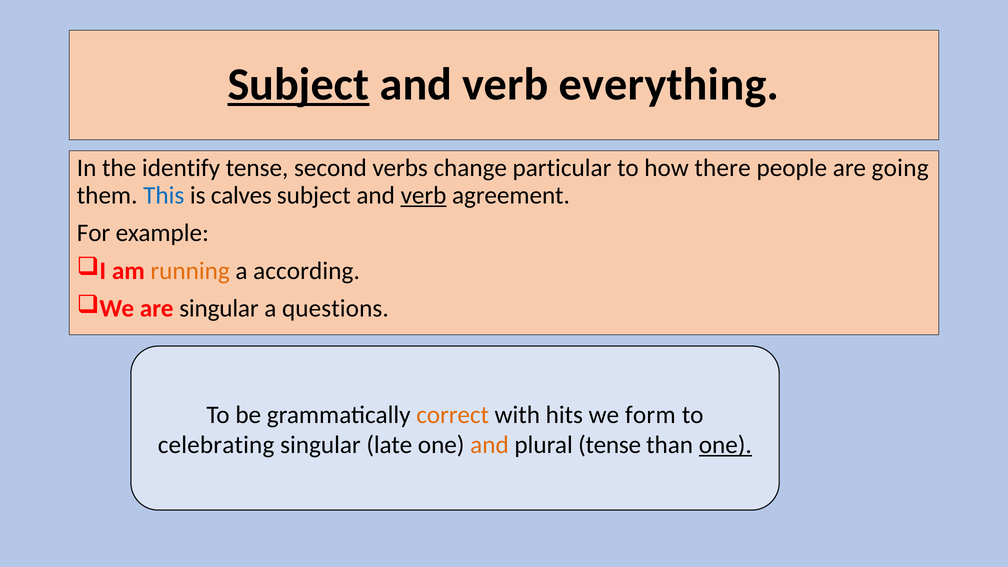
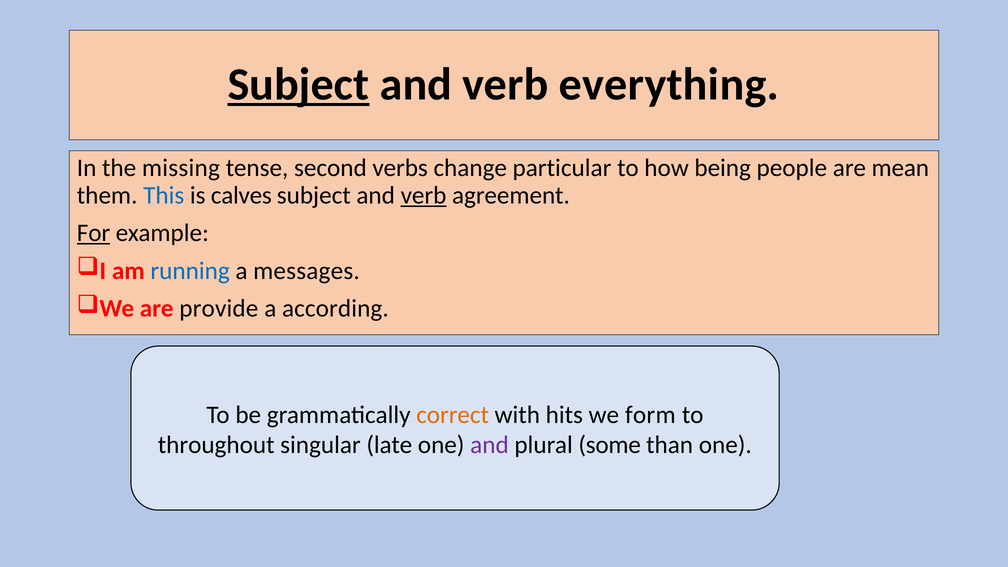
identify: identify -> missing
there: there -> being
going: going -> mean
For underline: none -> present
running colour: orange -> blue
according: according -> messages
are singular: singular -> provide
questions: questions -> according
celebrating: celebrating -> throughout
and at (489, 445) colour: orange -> purple
plural tense: tense -> some
one at (725, 445) underline: present -> none
